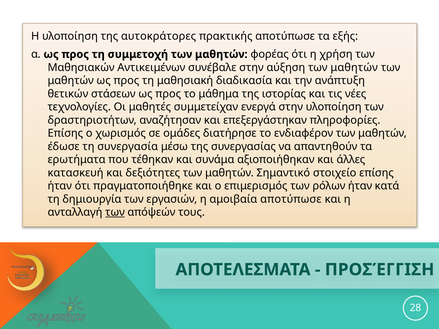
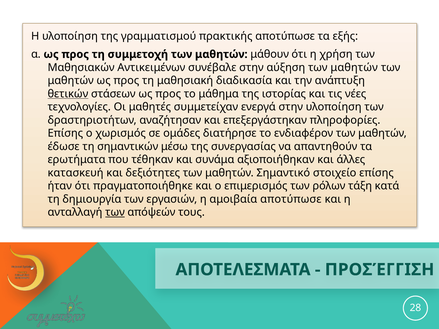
αυτοκράτορες: αυτοκράτορες -> γραμματισμού
φορέας: φορέας -> μάθουν
θετικών underline: none -> present
συνεργασία: συνεργασία -> σημαντικών
ρόλων ήταν: ήταν -> τάξη
